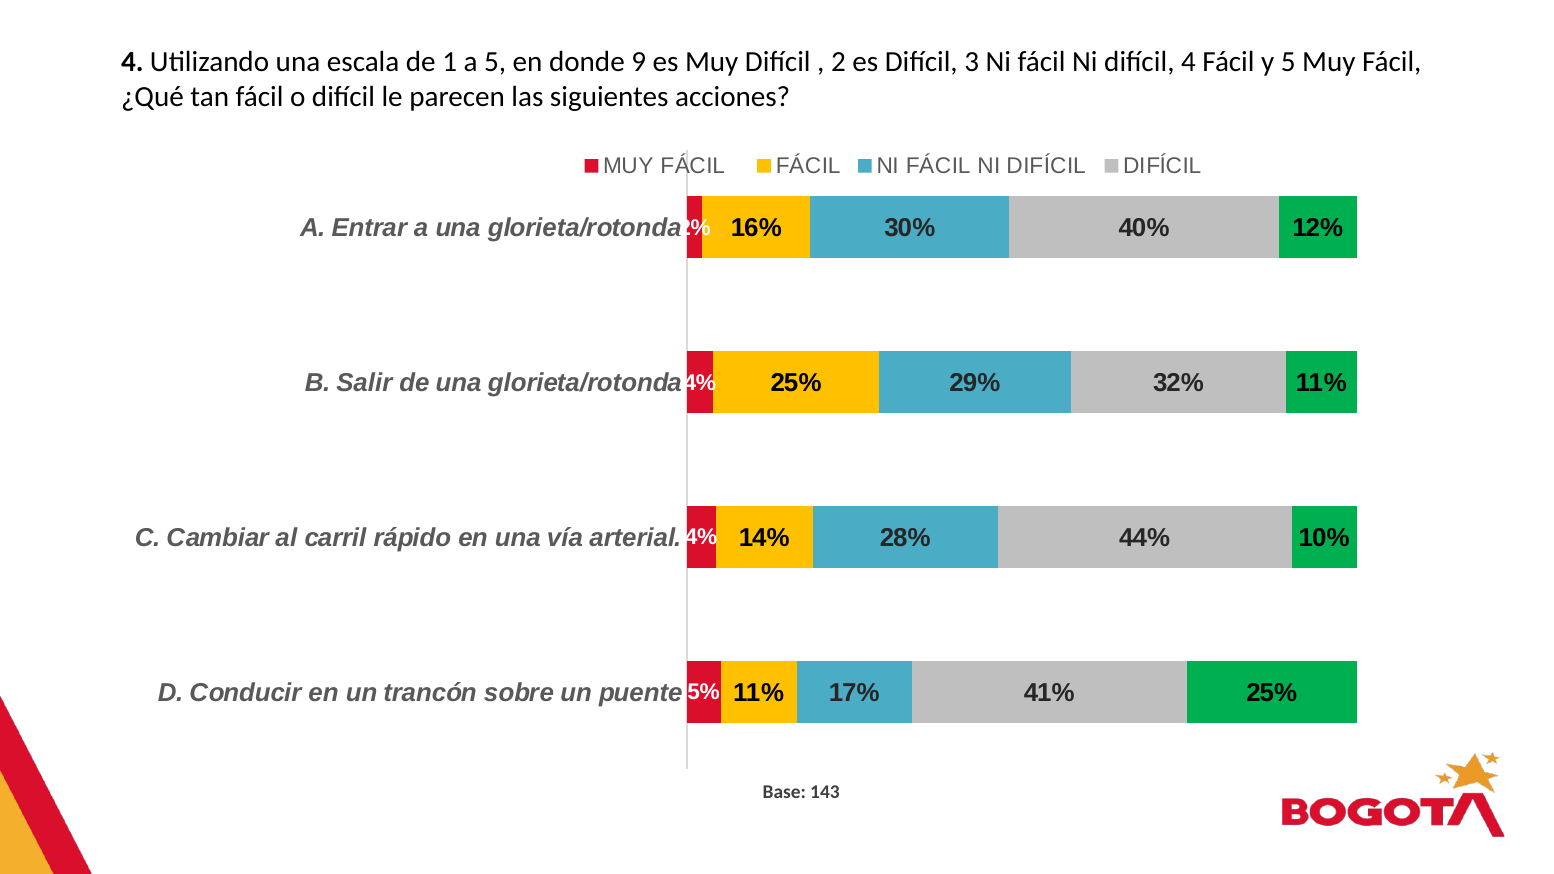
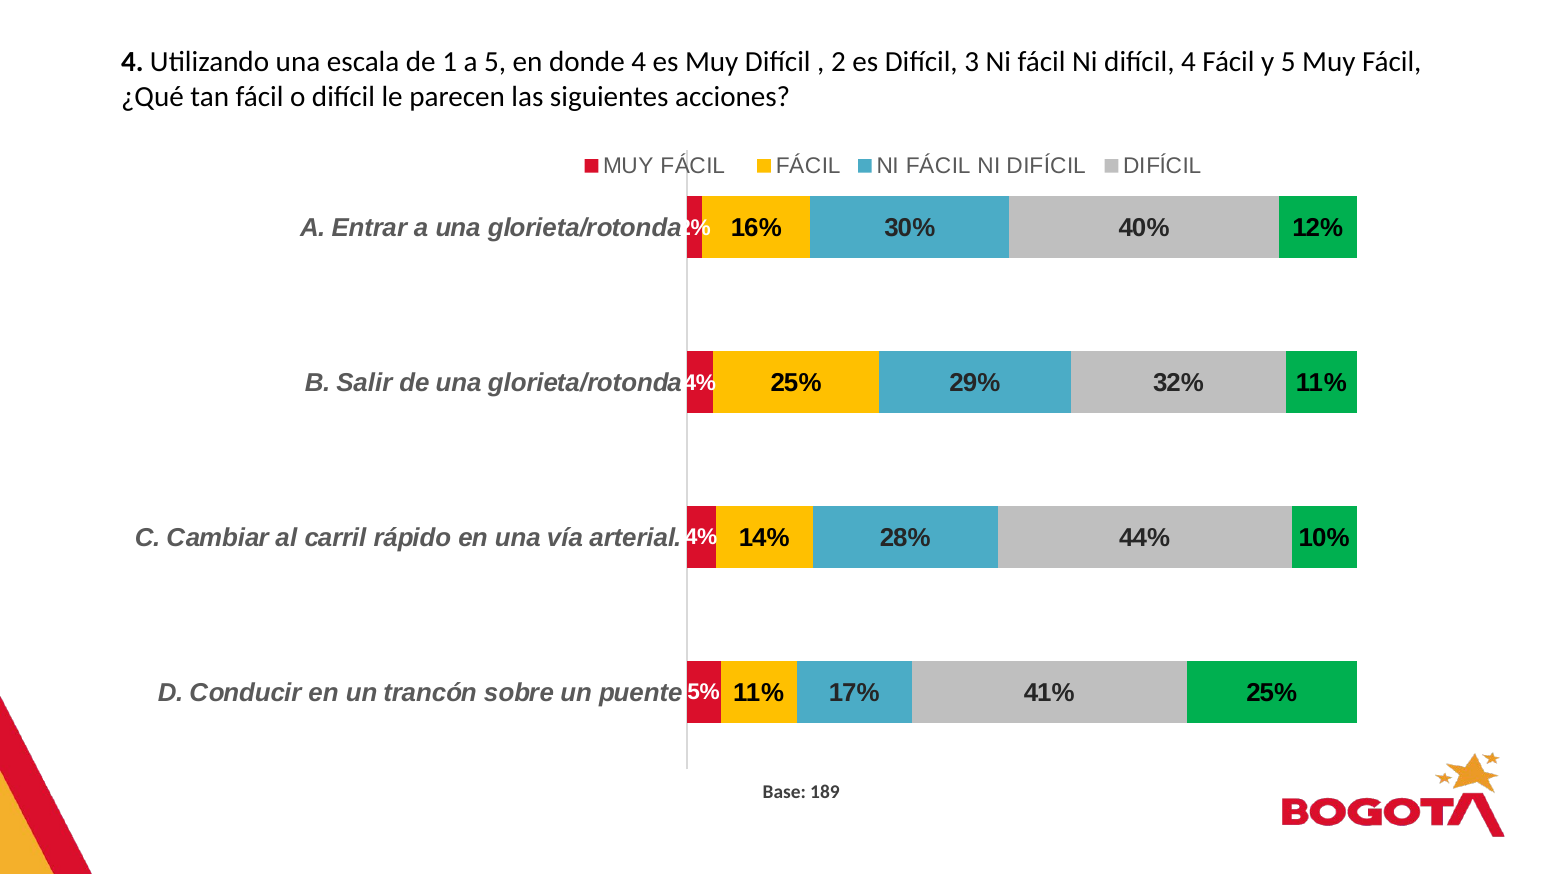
donde 9: 9 -> 4
143: 143 -> 189
